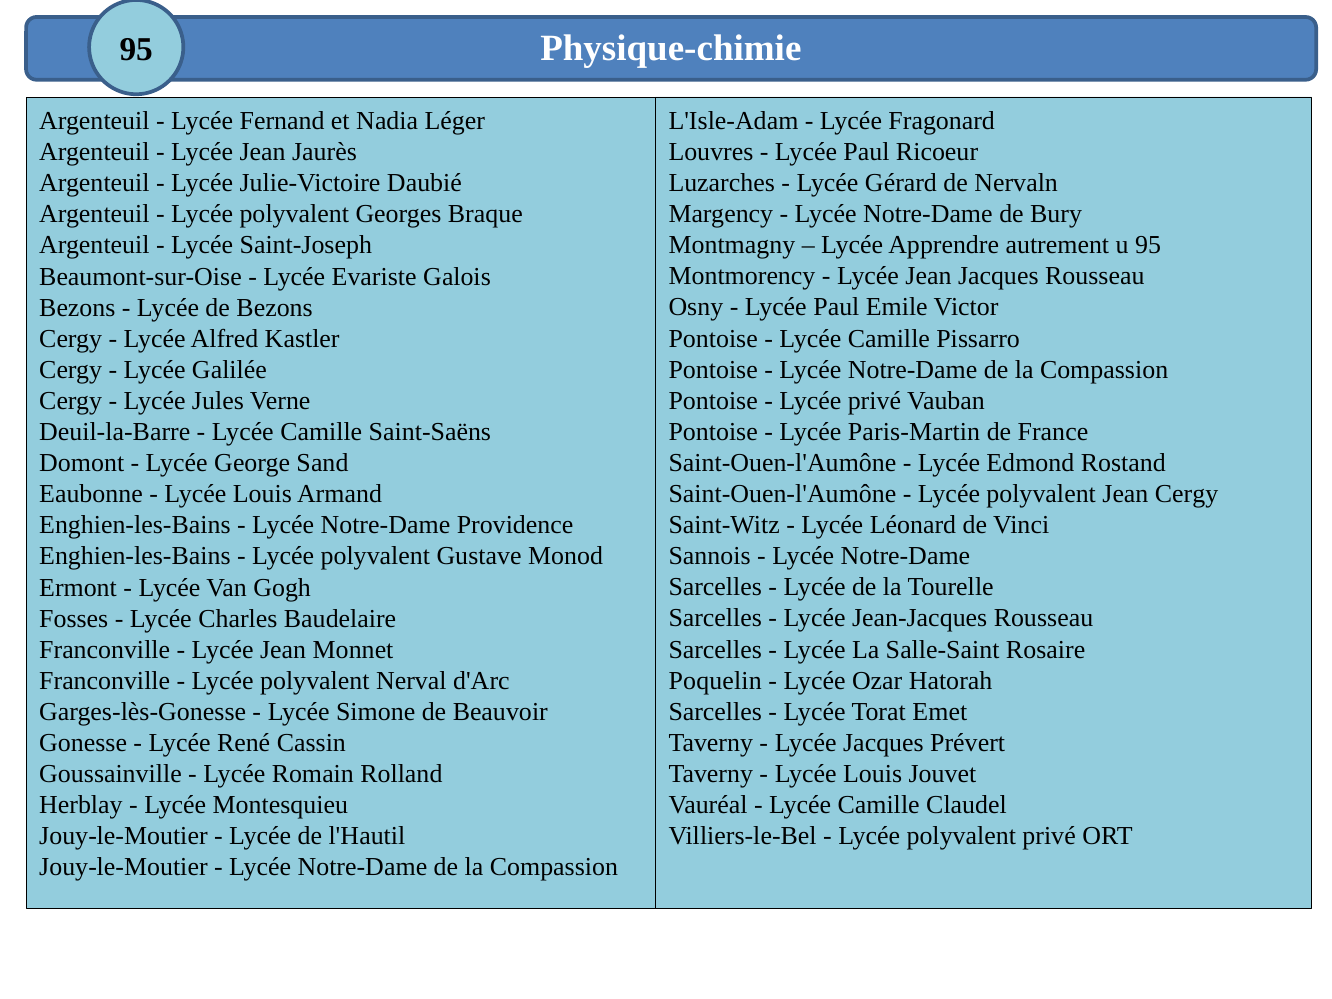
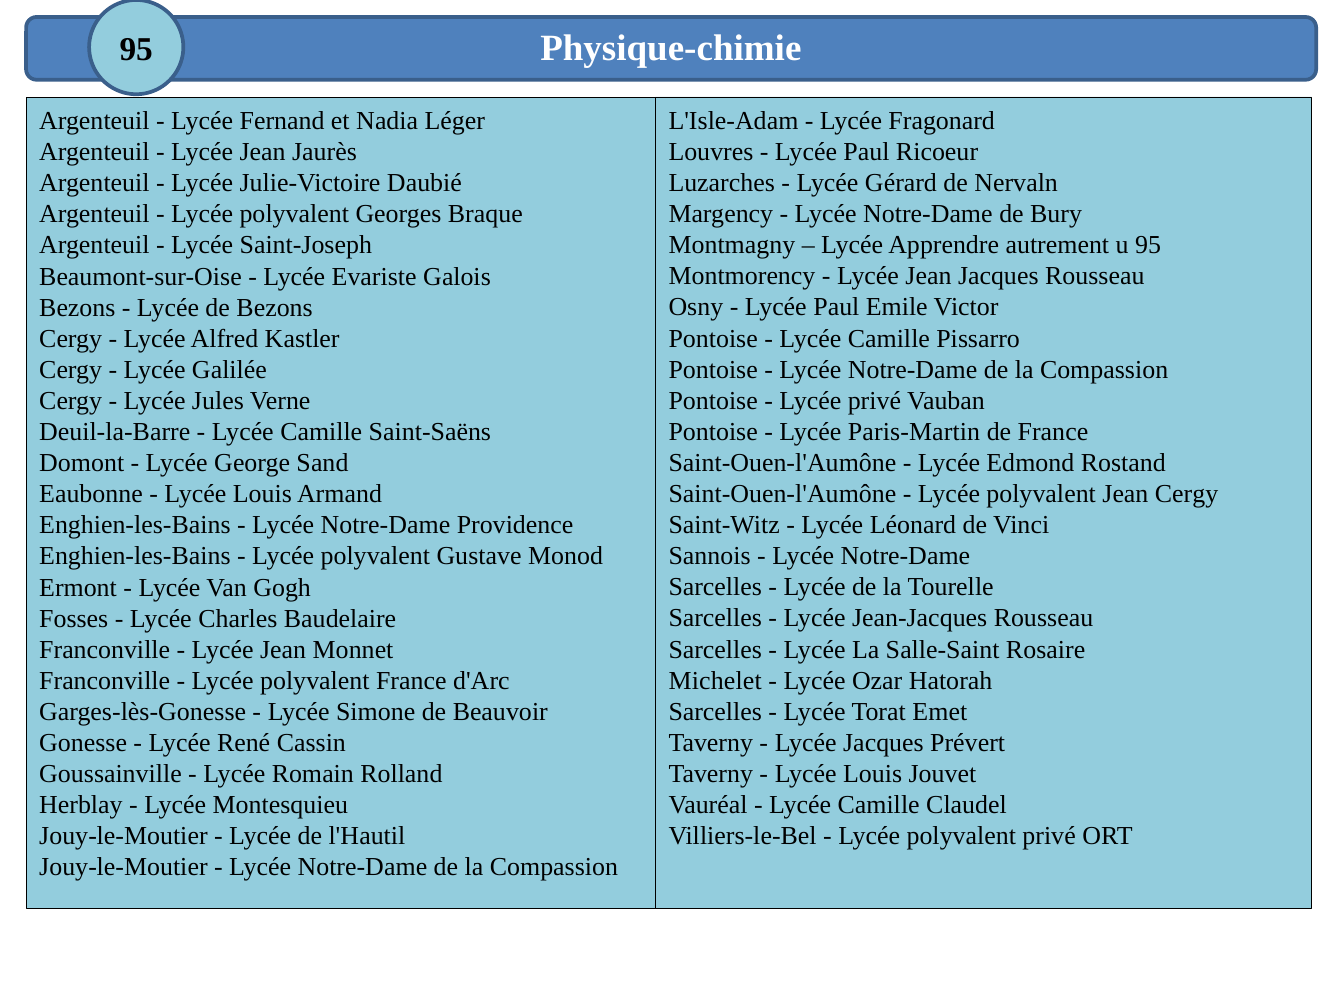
Poquelin: Poquelin -> Michelet
polyvalent Nerval: Nerval -> France
